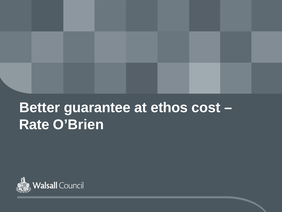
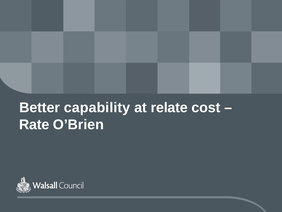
guarantee: guarantee -> capability
ethos: ethos -> relate
